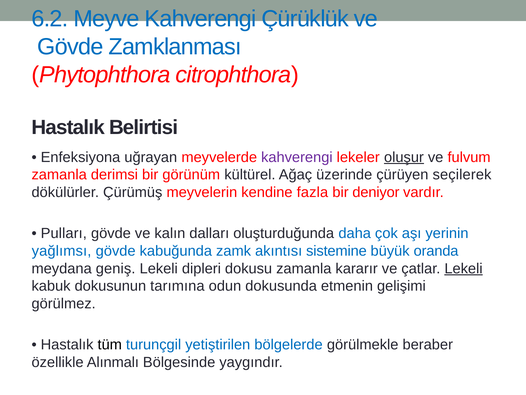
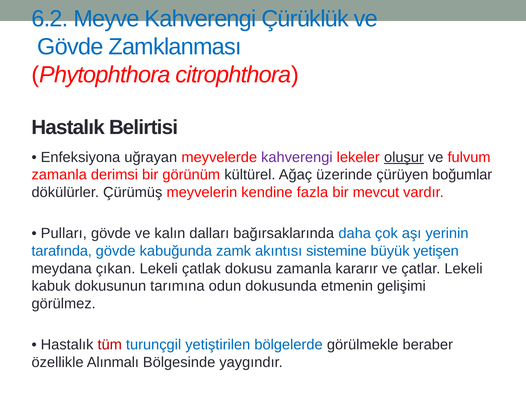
seçilerek: seçilerek -> boğumlar
deniyor: deniyor -> mevcut
oluşturduğunda: oluşturduğunda -> bağırsaklarında
yağlımsı: yağlımsı -> tarafında
oranda: oranda -> yetişen
geniş: geniş -> çıkan
dipleri: dipleri -> çatlak
Lekeli at (464, 268) underline: present -> none
tüm colour: black -> red
